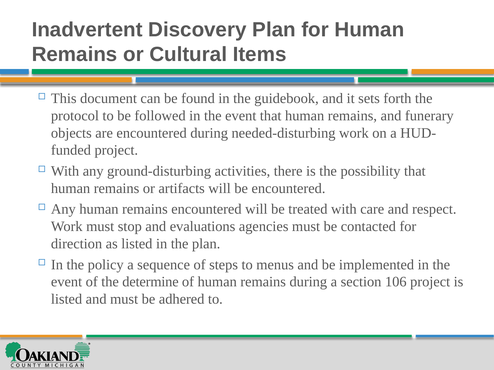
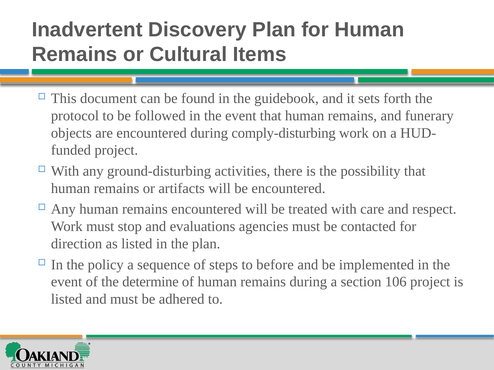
needed-disturbing: needed-disturbing -> comply-disturbing
menus: menus -> before
